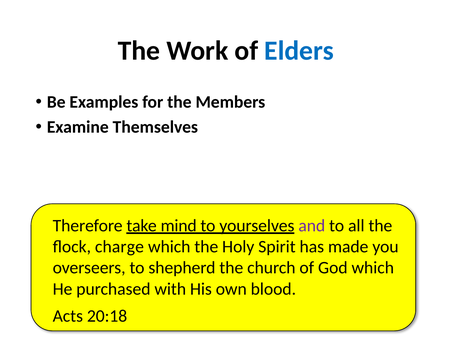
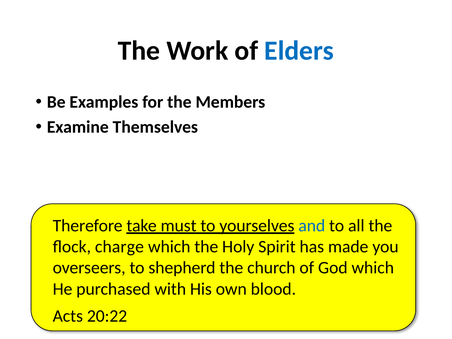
mind: mind -> must
and colour: purple -> blue
20:18: 20:18 -> 20:22
